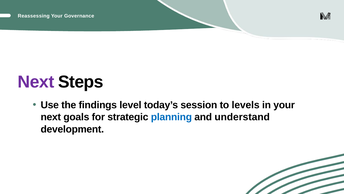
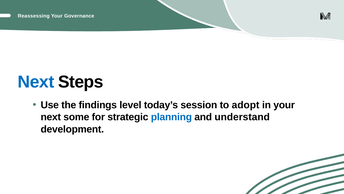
Next at (36, 82) colour: purple -> blue
levels: levels -> adopt
goals: goals -> some
